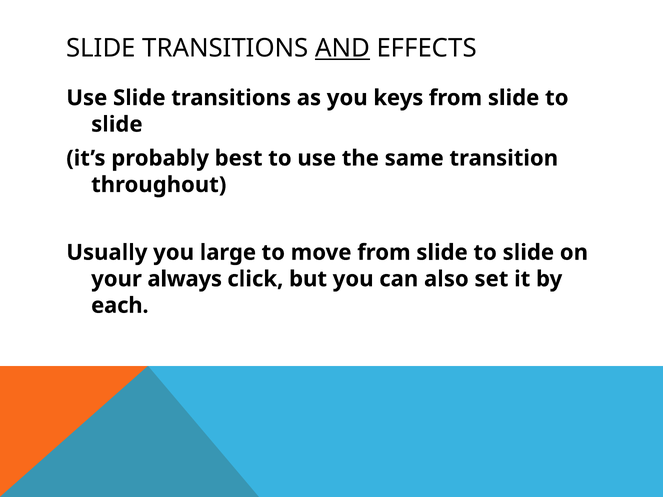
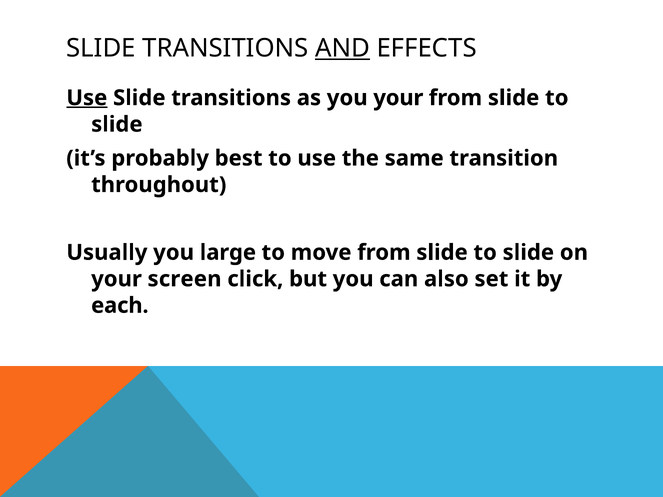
Use at (87, 98) underline: none -> present
you keys: keys -> your
always: always -> screen
